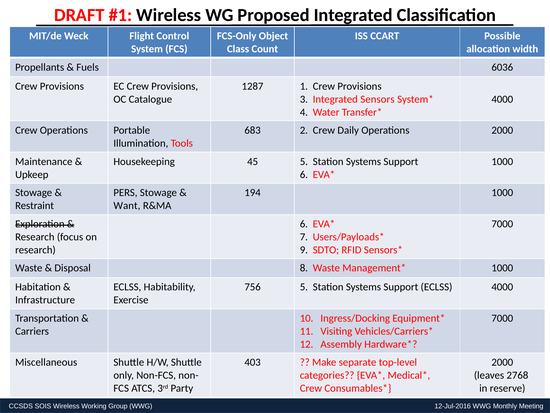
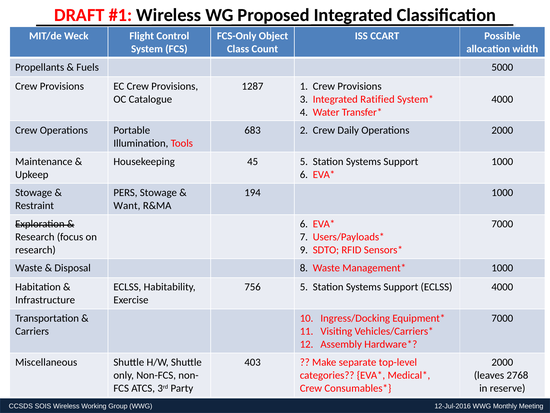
6036: 6036 -> 5000
Sensors: Sensors -> Ratified
